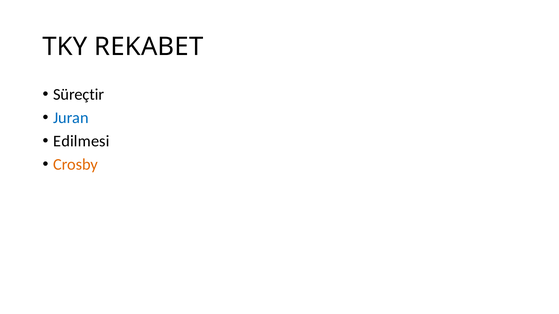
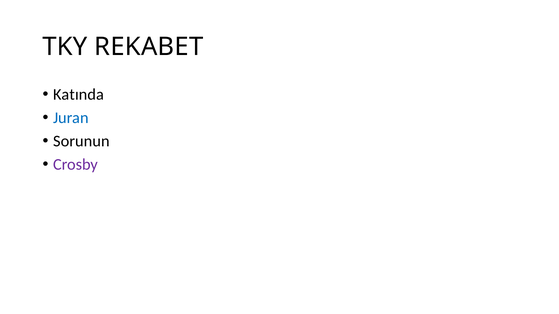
Süreçtir: Süreçtir -> Katında
Edilmesi: Edilmesi -> Sorunun
Crosby colour: orange -> purple
